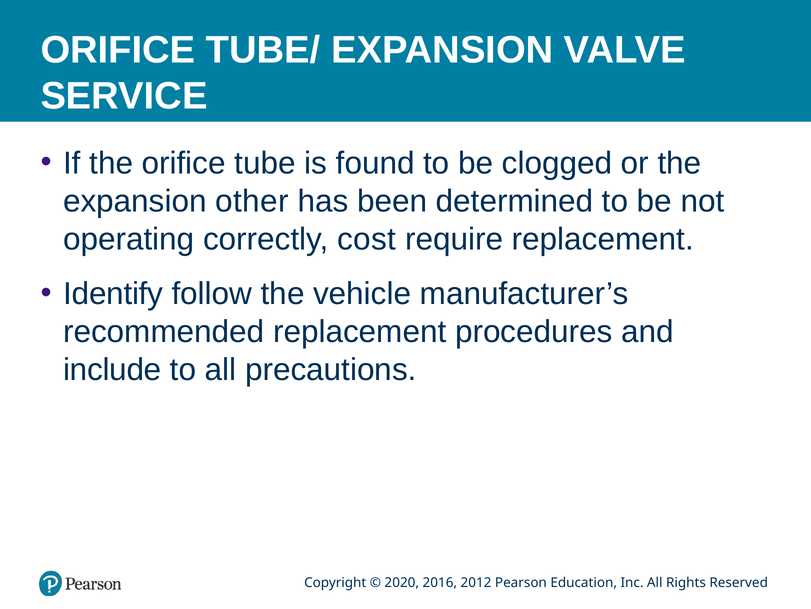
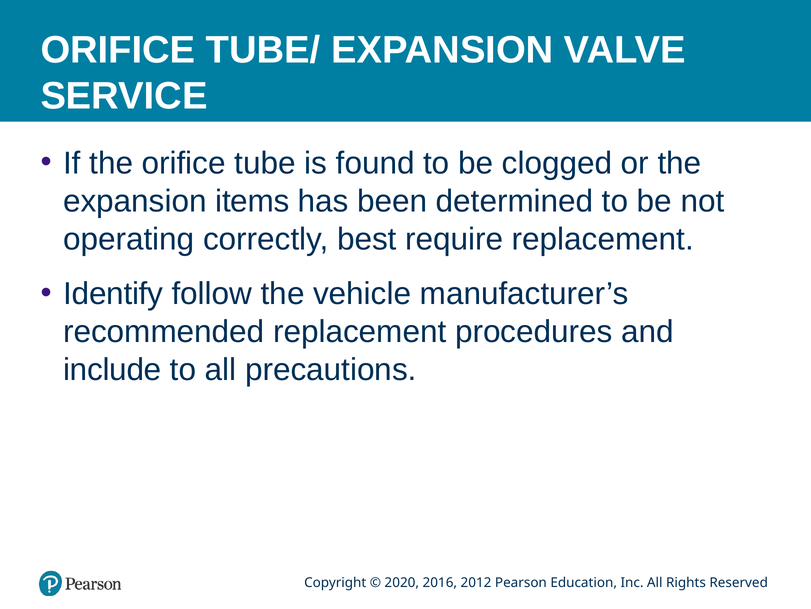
other: other -> items
cost: cost -> best
